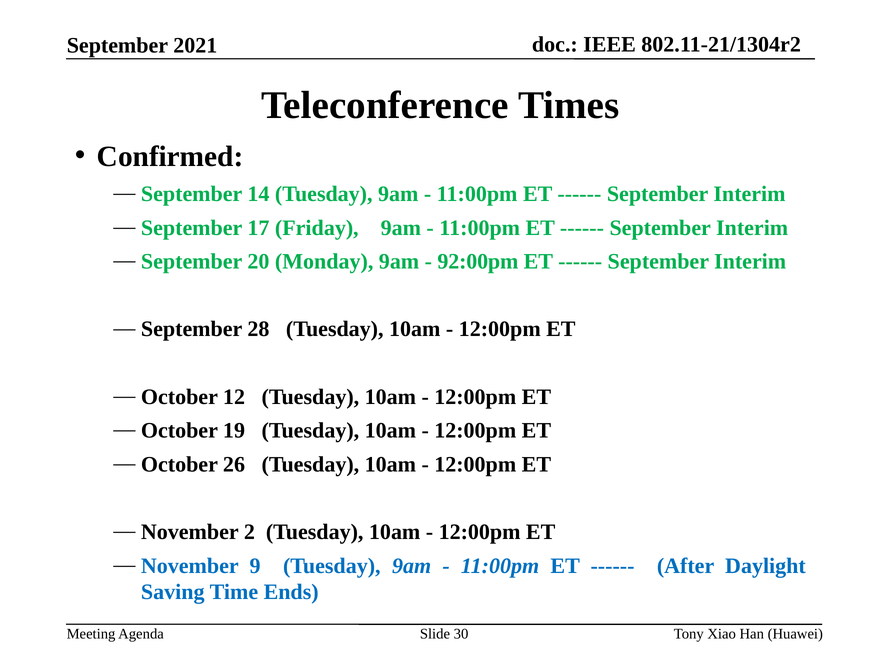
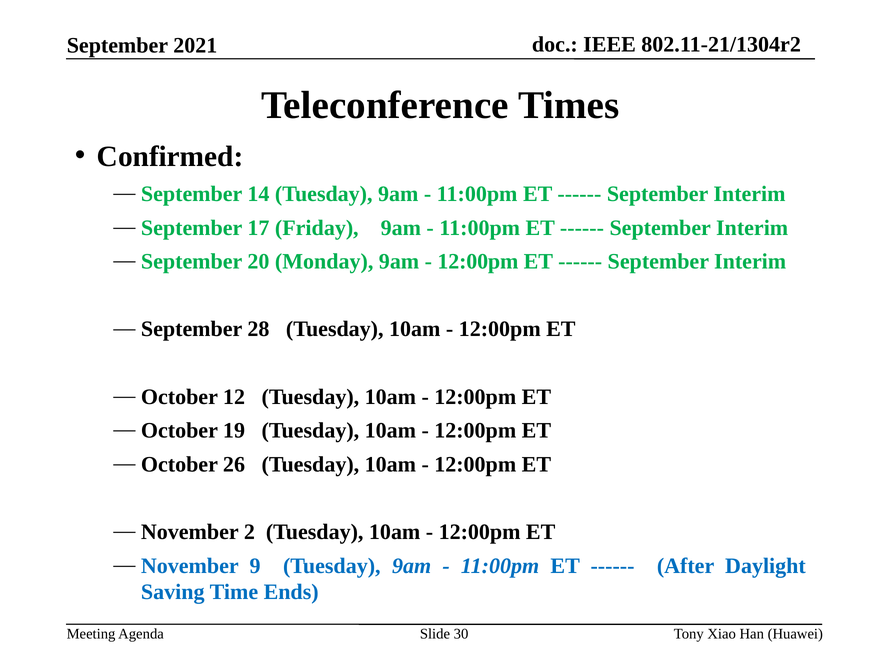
92:00pm at (478, 262): 92:00pm -> 12:00pm
